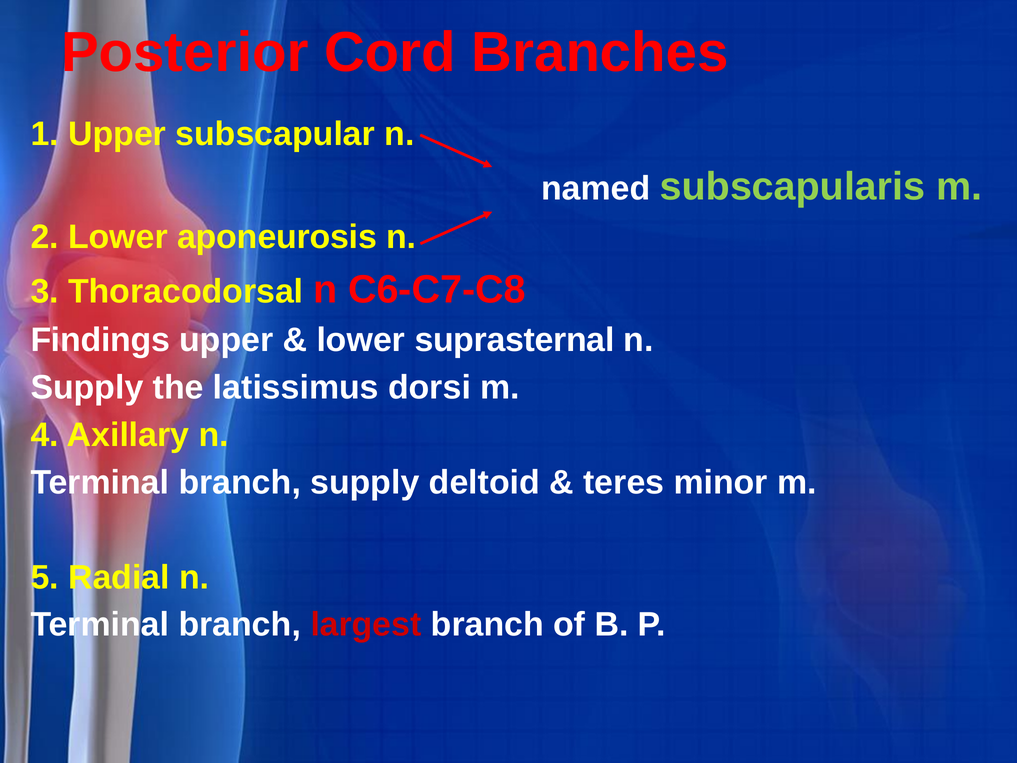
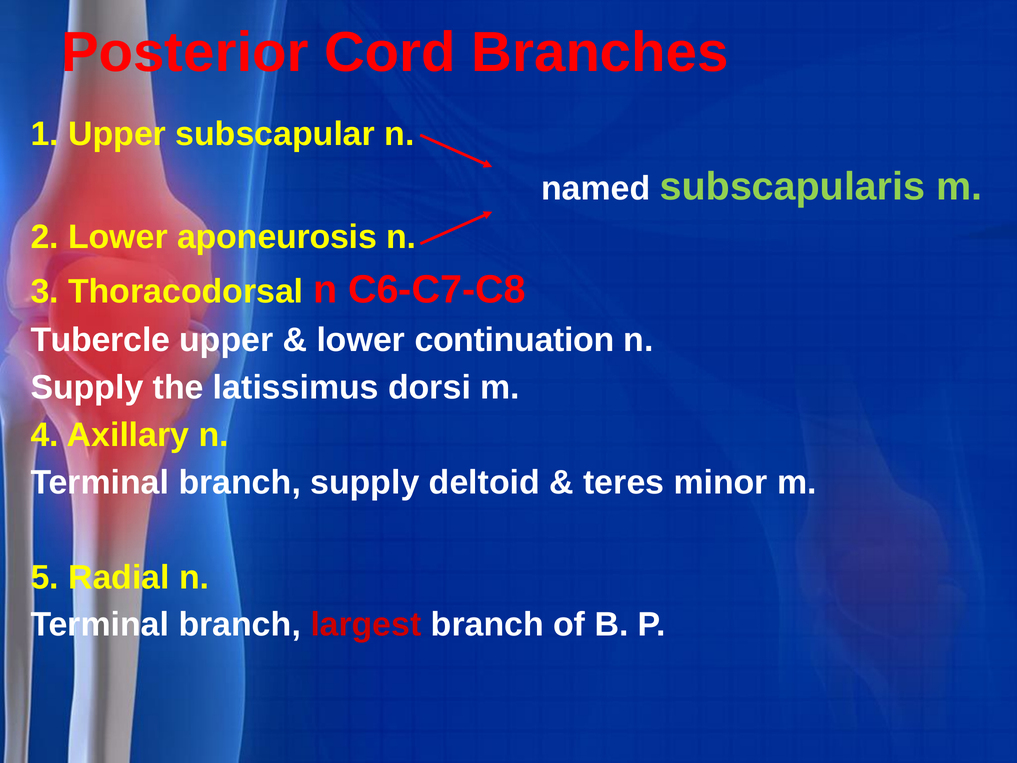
Findings: Findings -> Tubercle
suprasternal: suprasternal -> continuation
